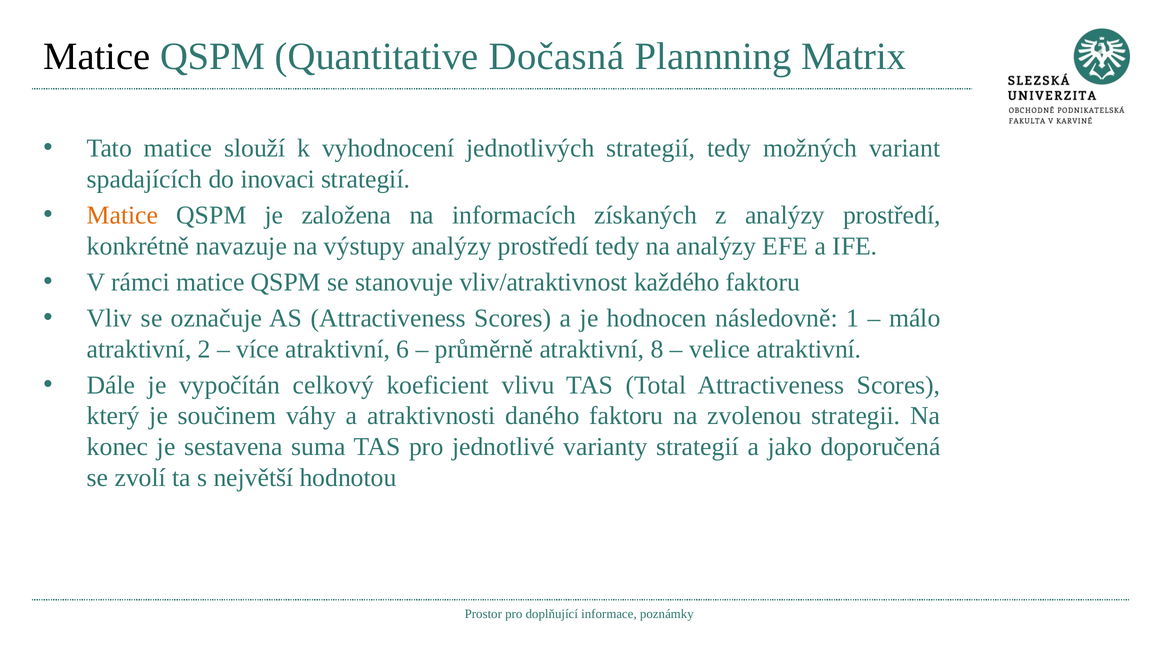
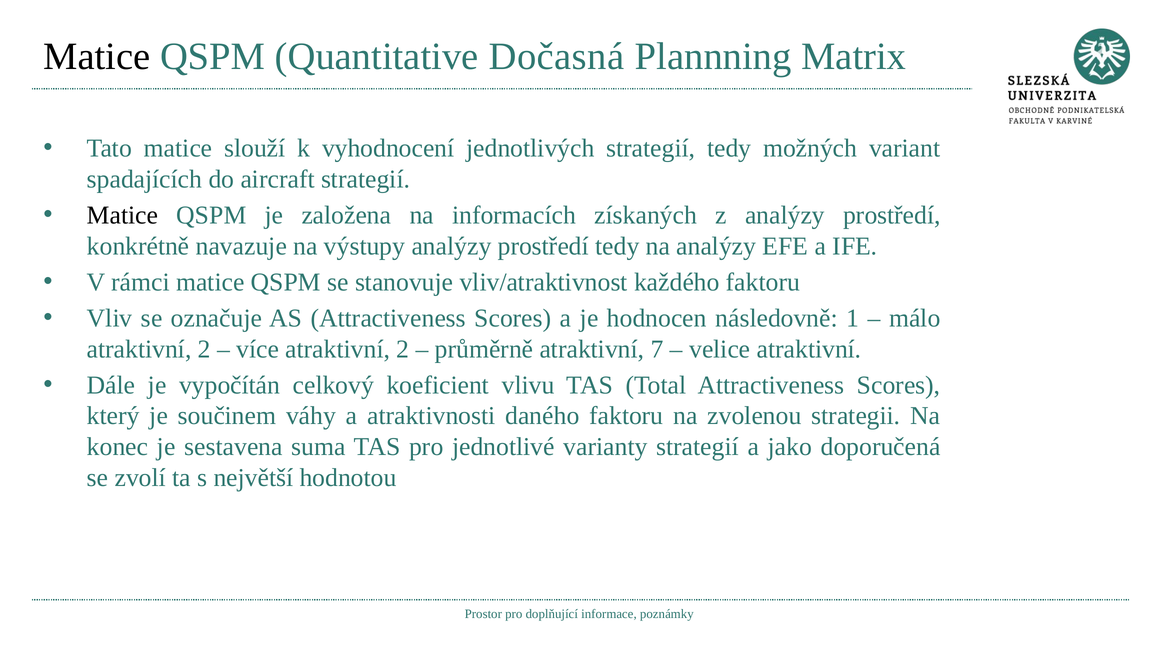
inovaci: inovaci -> aircraft
Matice at (123, 215) colour: orange -> black
více atraktivní 6: 6 -> 2
8: 8 -> 7
